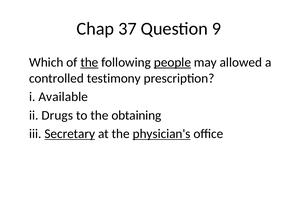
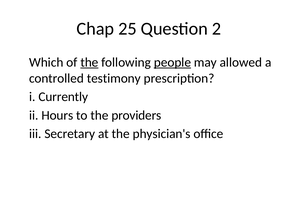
37: 37 -> 25
9: 9 -> 2
Available: Available -> Currently
Drugs: Drugs -> Hours
obtaining: obtaining -> providers
Secretary underline: present -> none
physician's underline: present -> none
